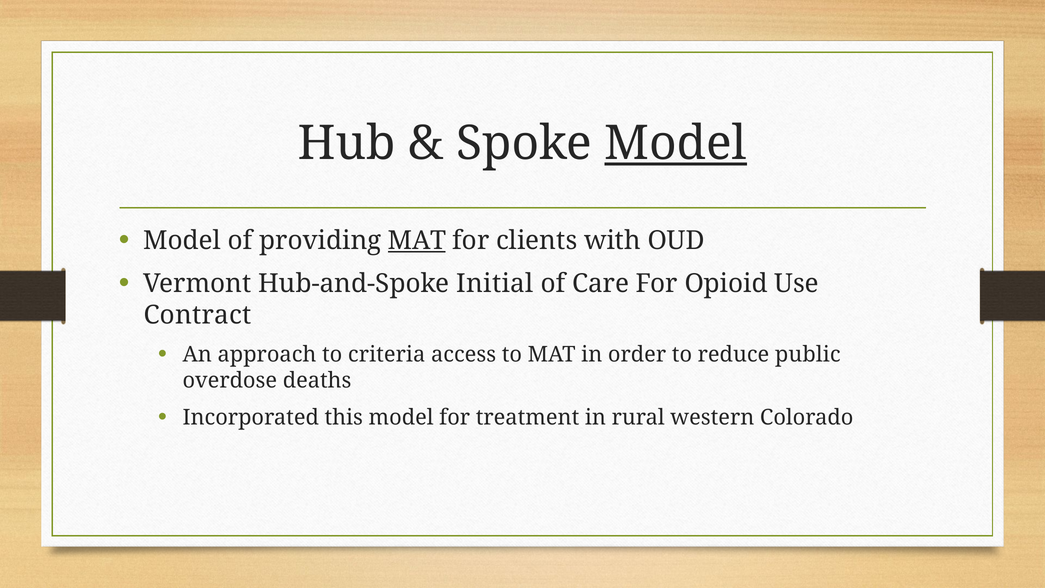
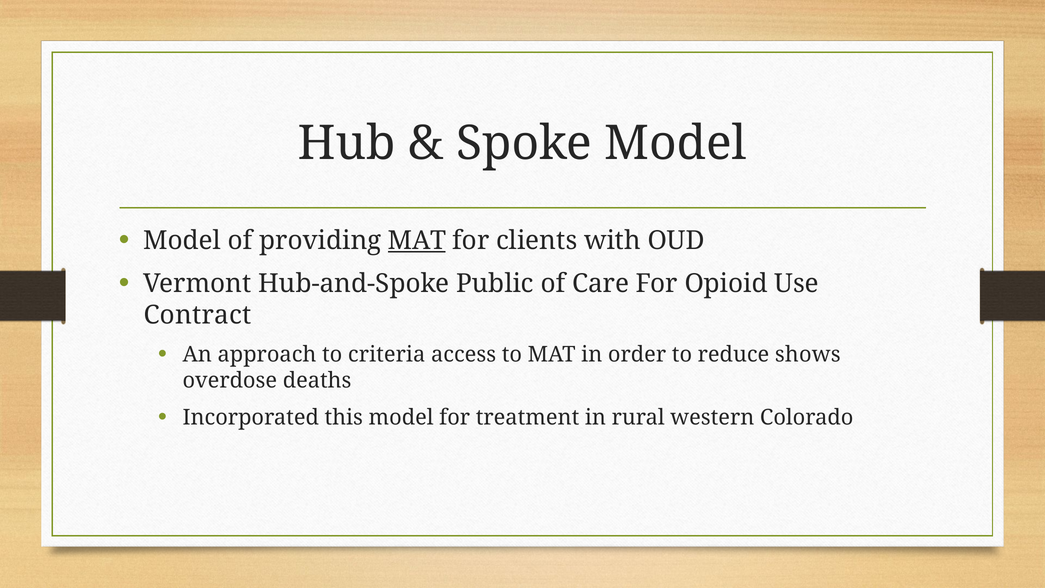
Model at (676, 143) underline: present -> none
Initial: Initial -> Public
public: public -> shows
